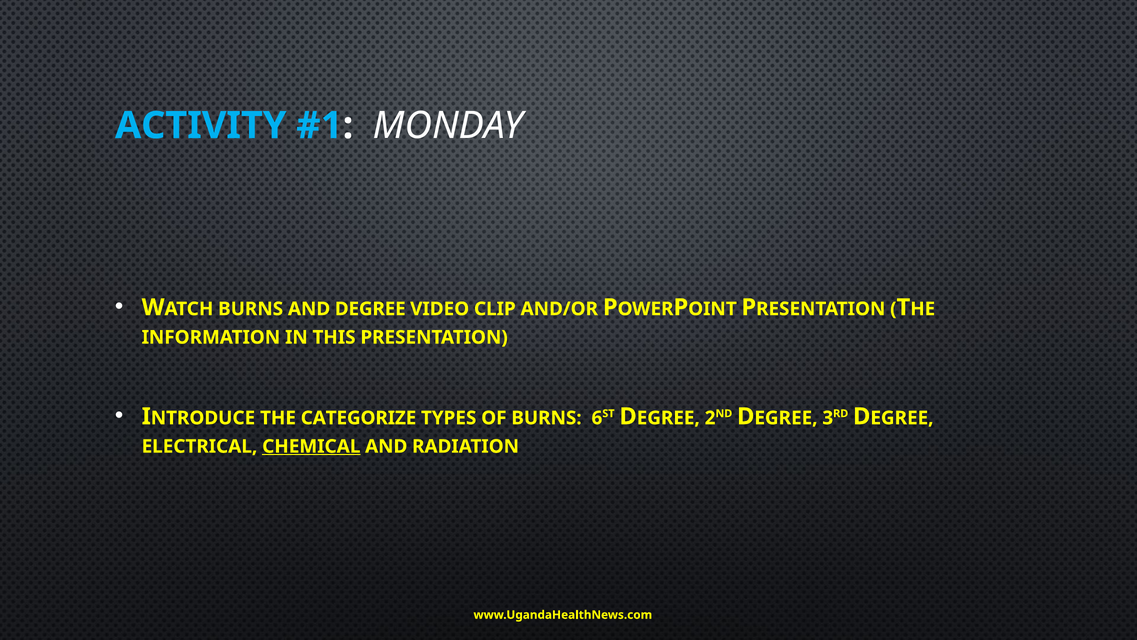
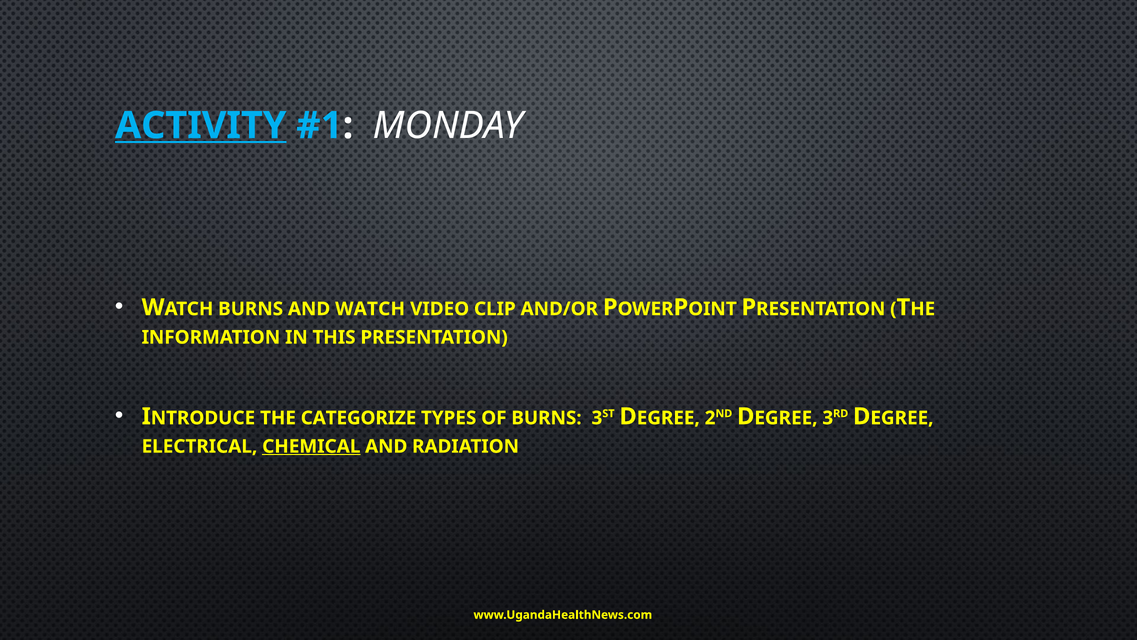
ACTIVITY underline: none -> present
AND DEGREE: DEGREE -> WATCH
BURNS 6: 6 -> 3
